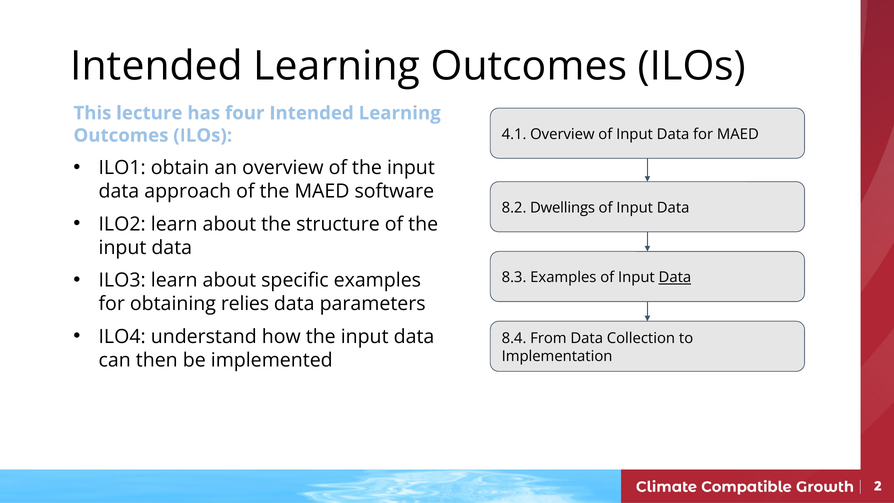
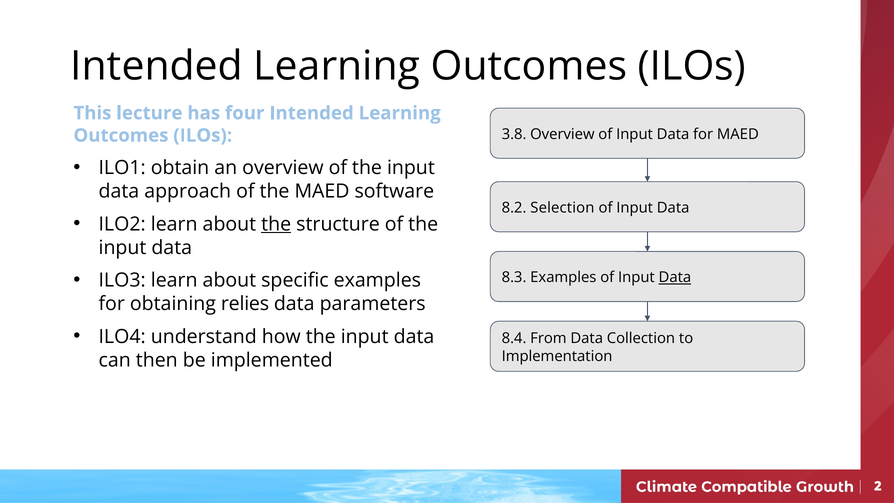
4.1: 4.1 -> 3.8
Dwellings: Dwellings -> Selection
the at (276, 224) underline: none -> present
